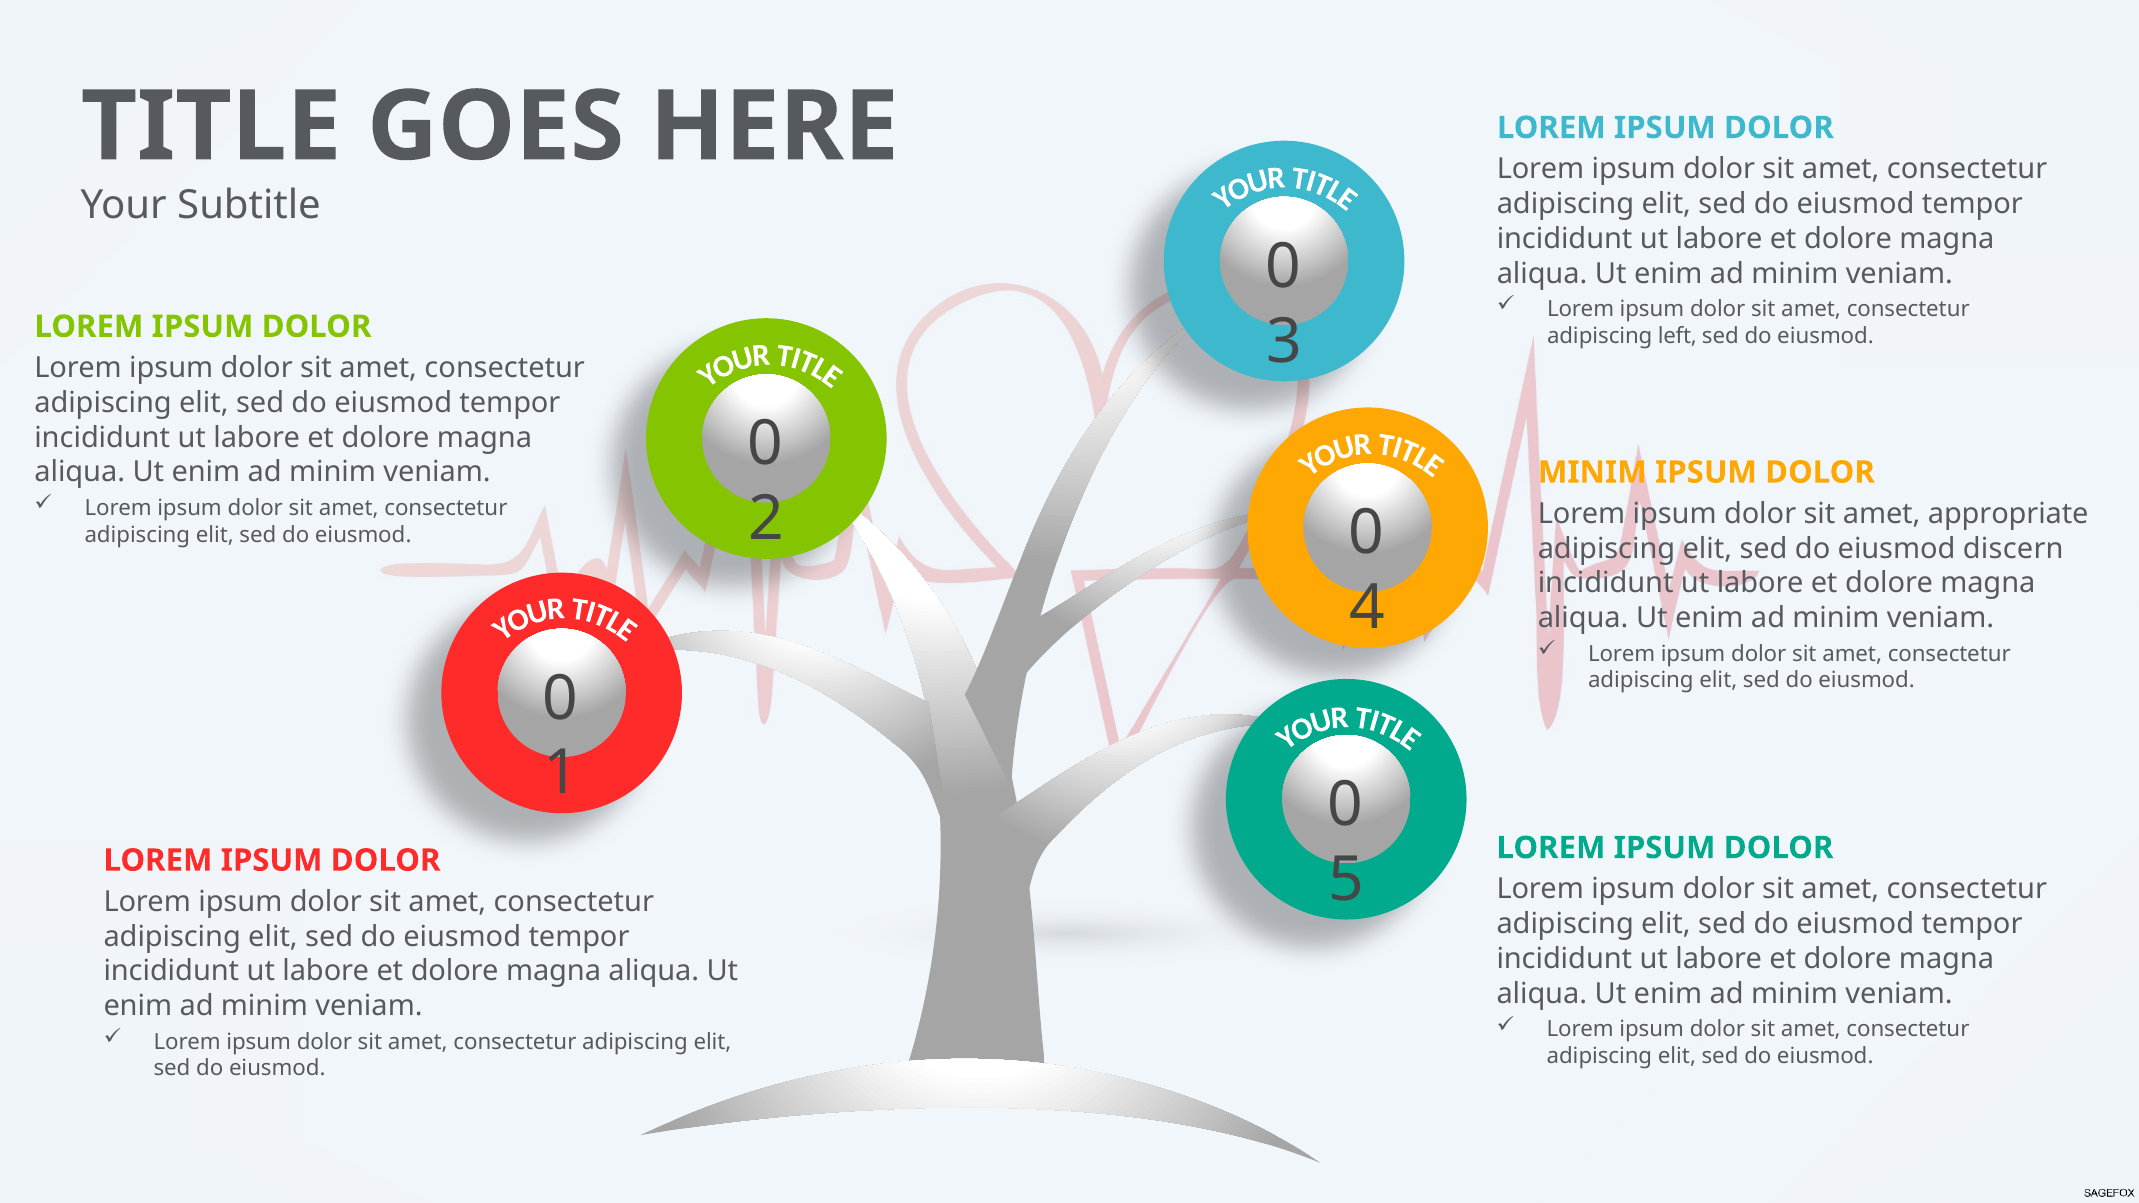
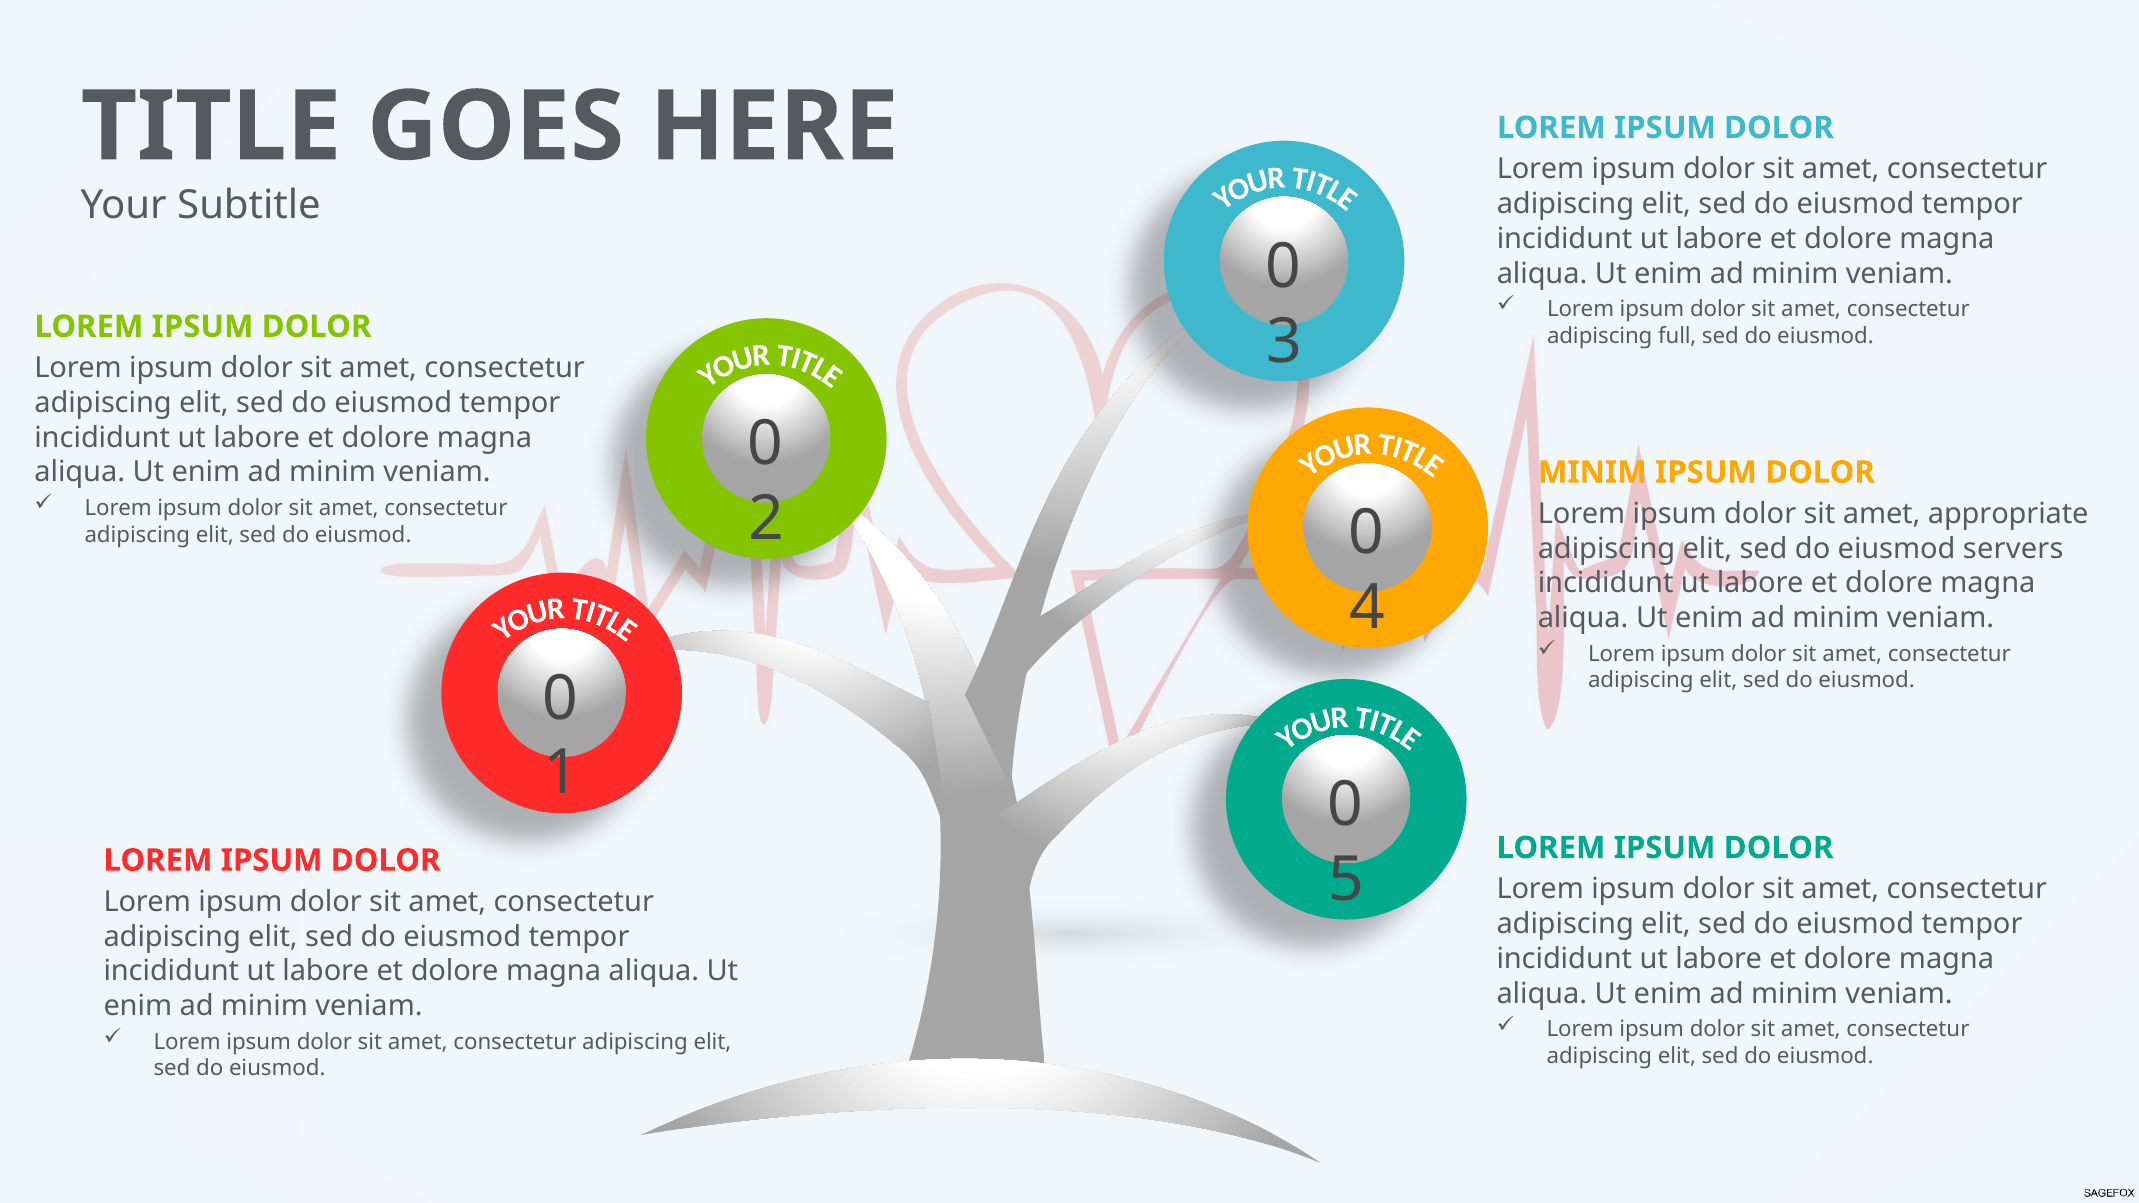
left: left -> full
discern: discern -> servers
